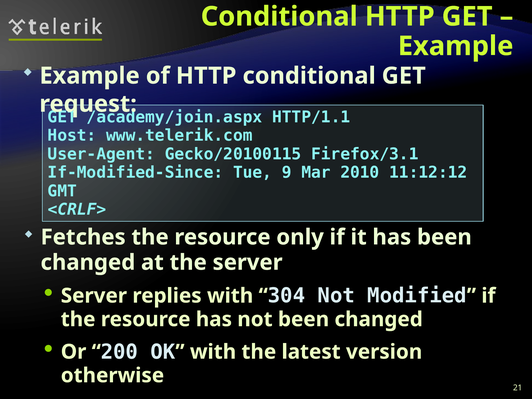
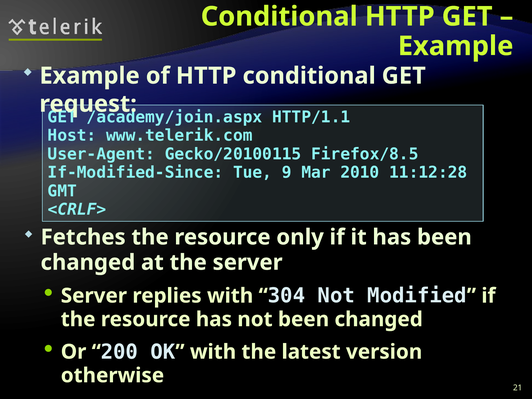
Firefox/3.1: Firefox/3.1 -> Firefox/8.5
11:12:12: 11:12:12 -> 11:12:28
